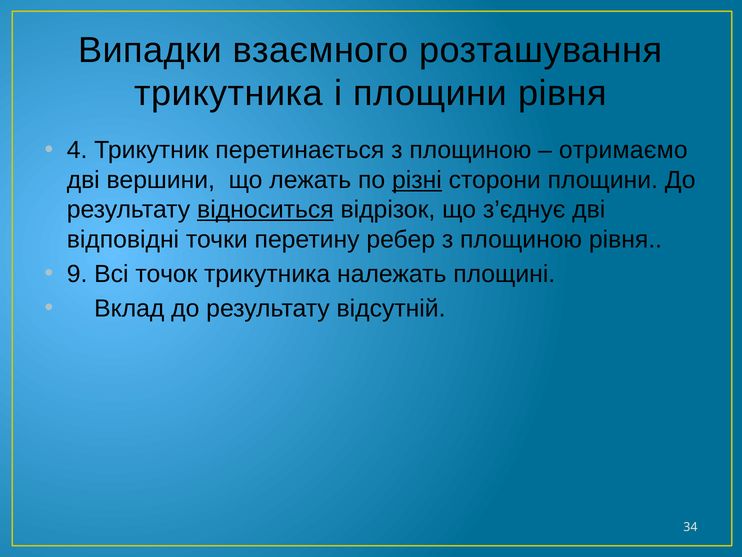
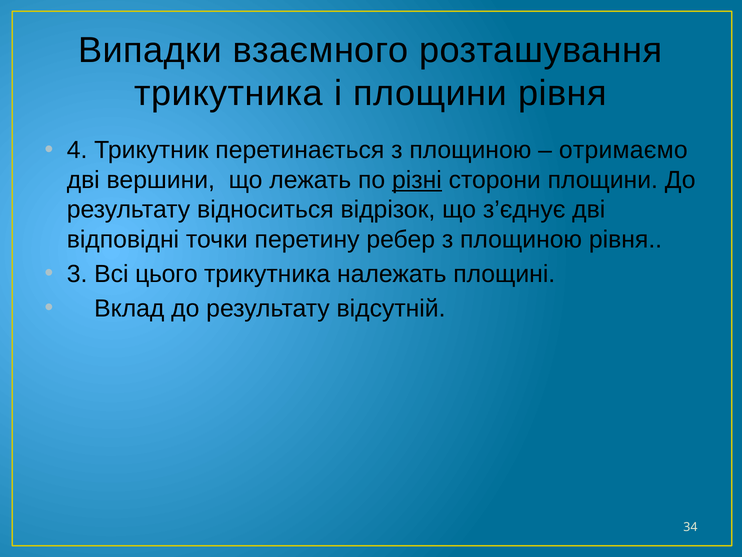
відноситься underline: present -> none
9: 9 -> 3
точок: точок -> цього
